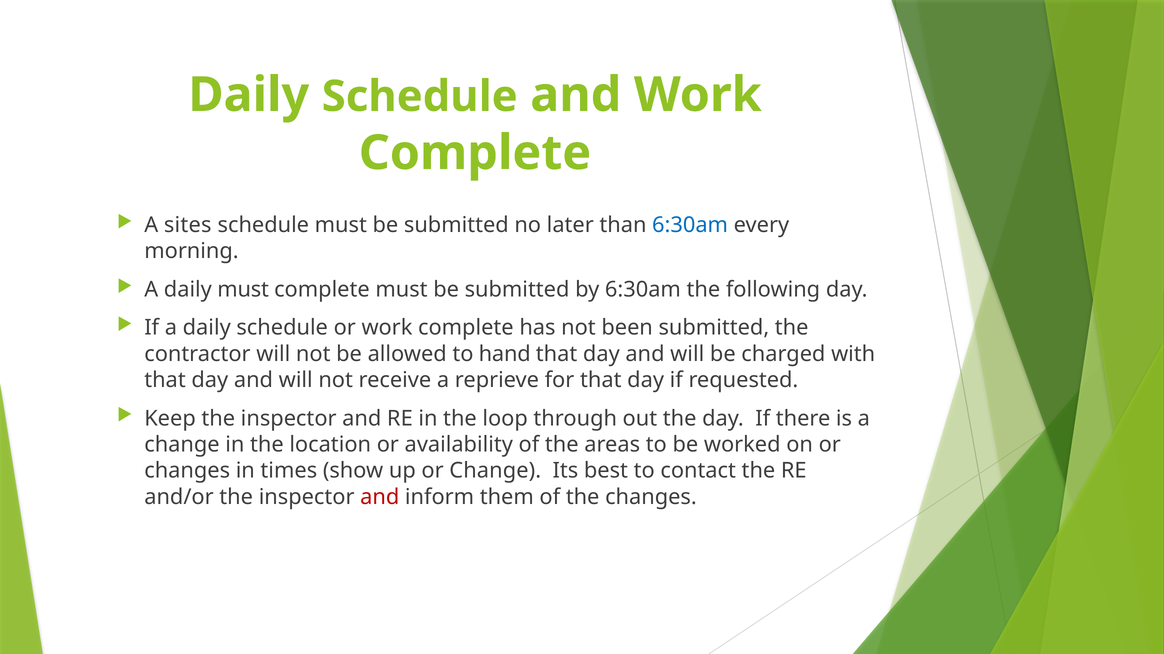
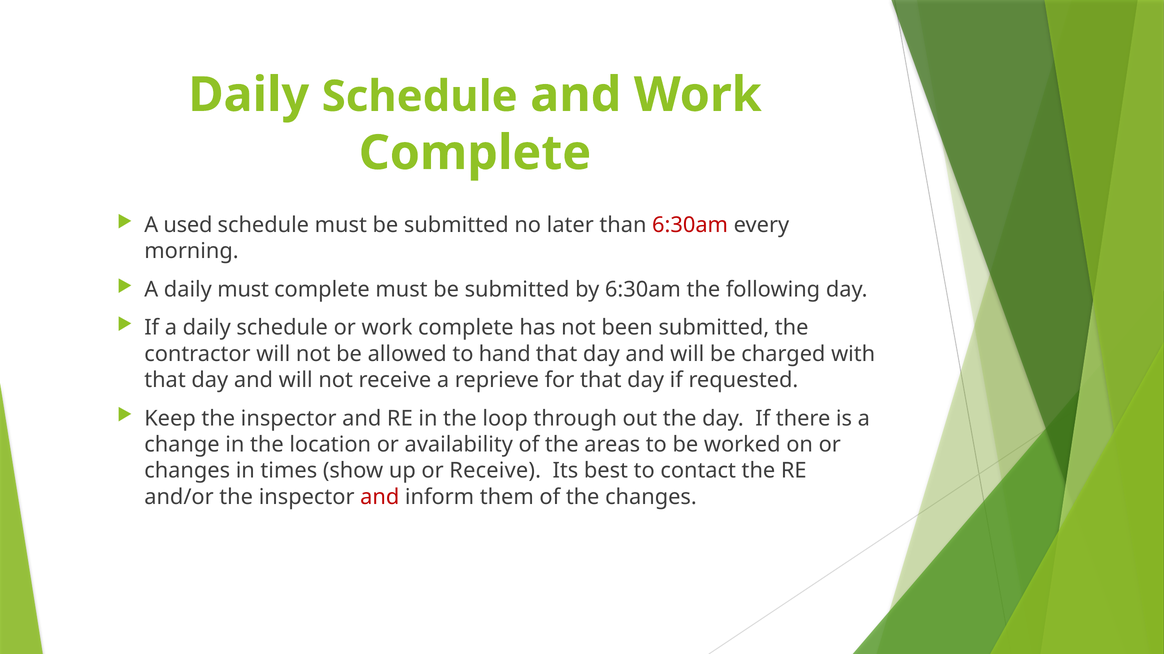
sites: sites -> used
6:30am at (690, 225) colour: blue -> red
or Change: Change -> Receive
